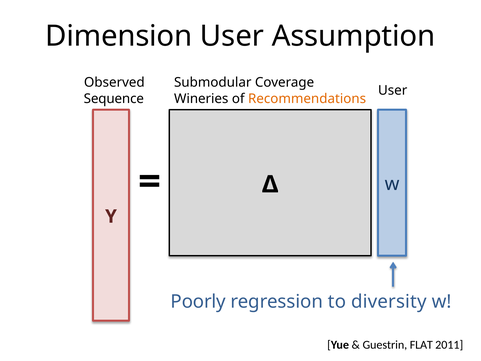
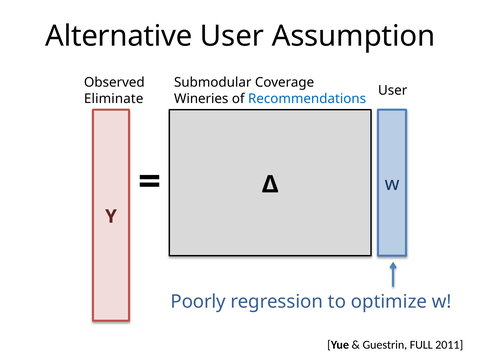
Dimension: Dimension -> Alternative
Sequence: Sequence -> Eliminate
Recommendations colour: orange -> blue
diversity: diversity -> optimize
FLAT: FLAT -> FULL
